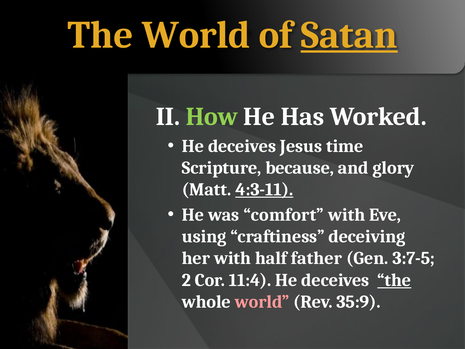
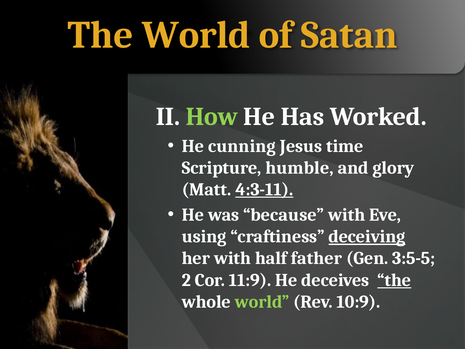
Satan underline: present -> none
deceives at (242, 146): deceives -> cunning
because: because -> humble
comfort: comfort -> because
deceiving underline: none -> present
3:7-5: 3:7-5 -> 3:5-5
11:4: 11:4 -> 11:9
world at (262, 302) colour: pink -> light green
35:9: 35:9 -> 10:9
